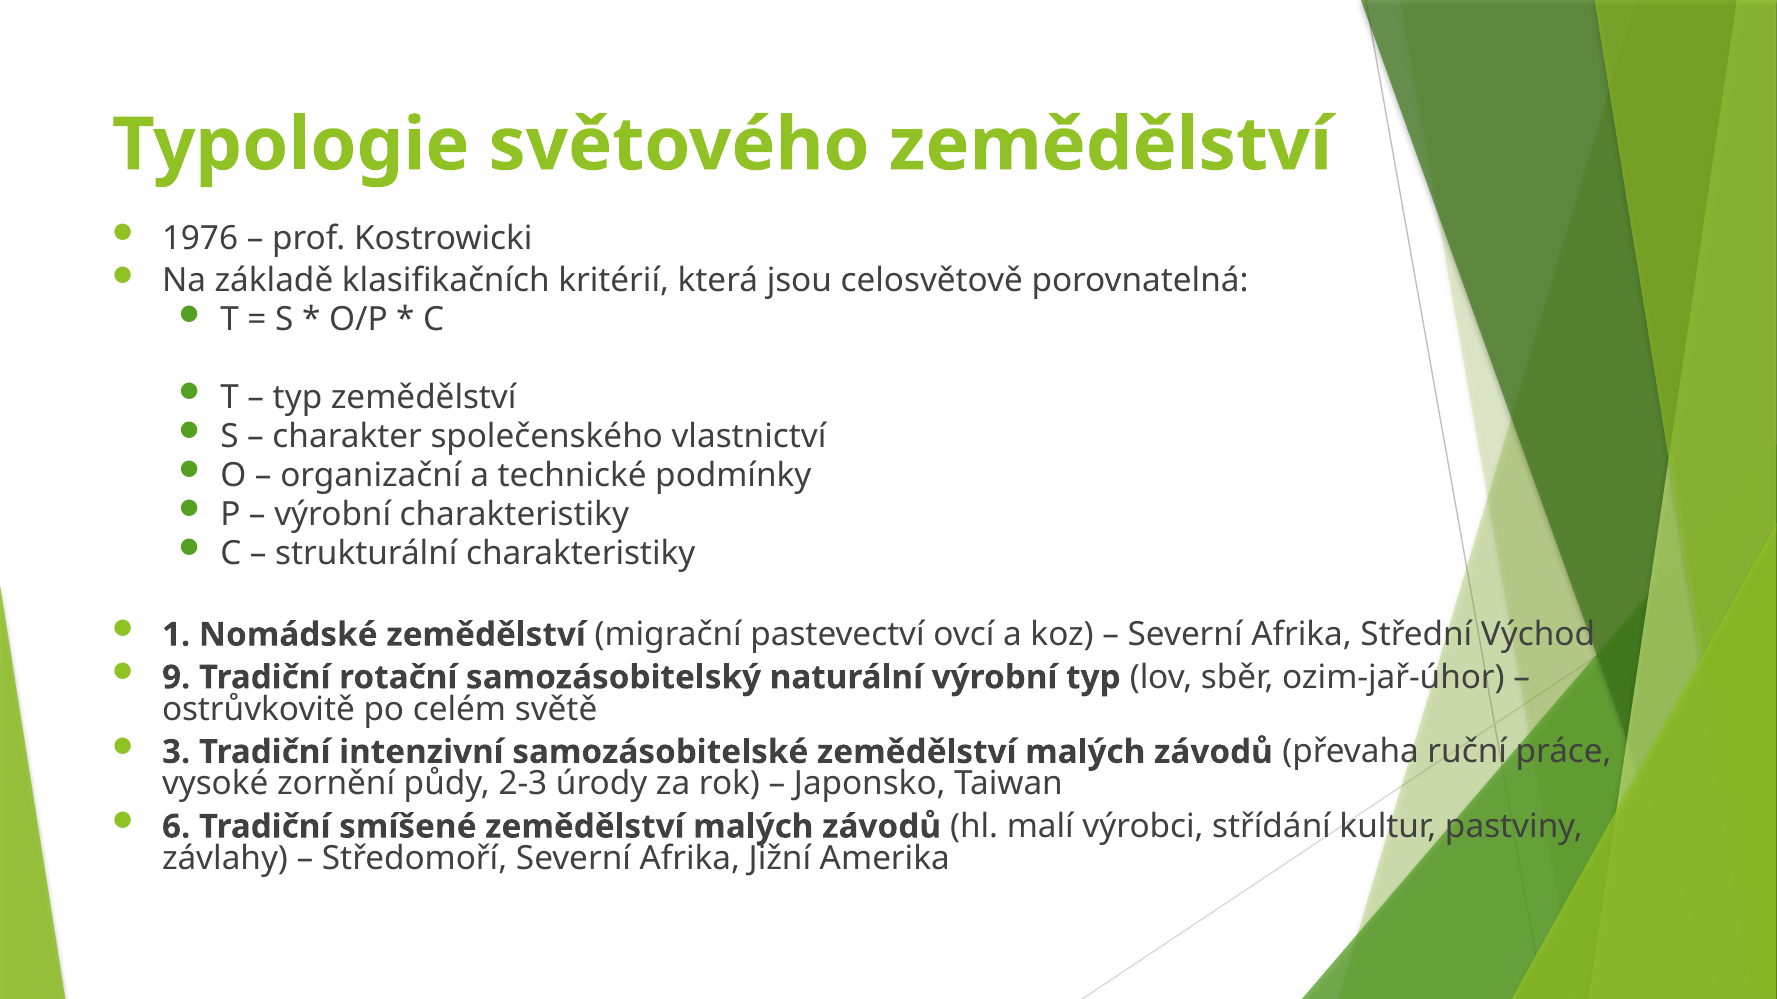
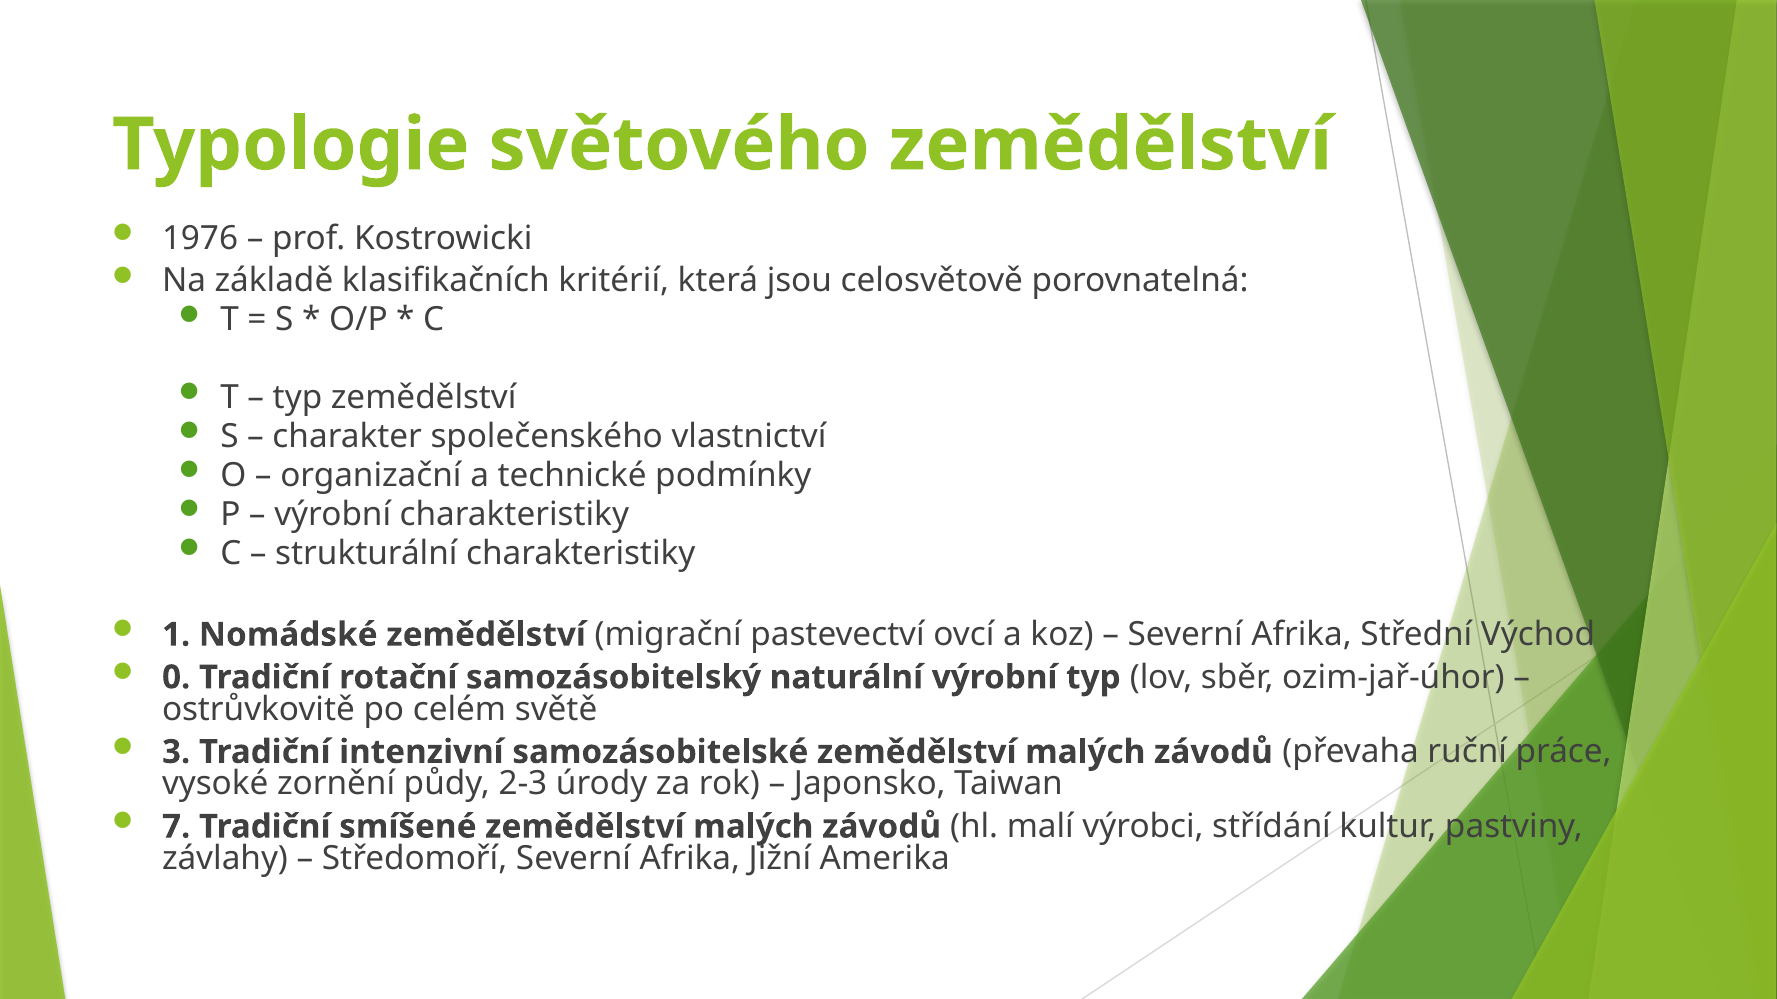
9: 9 -> 0
6: 6 -> 7
